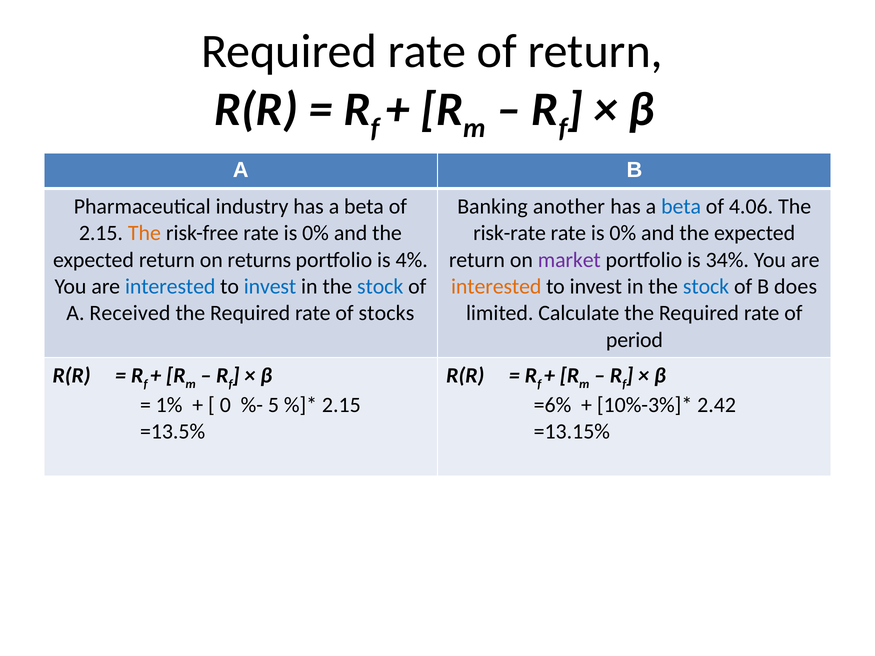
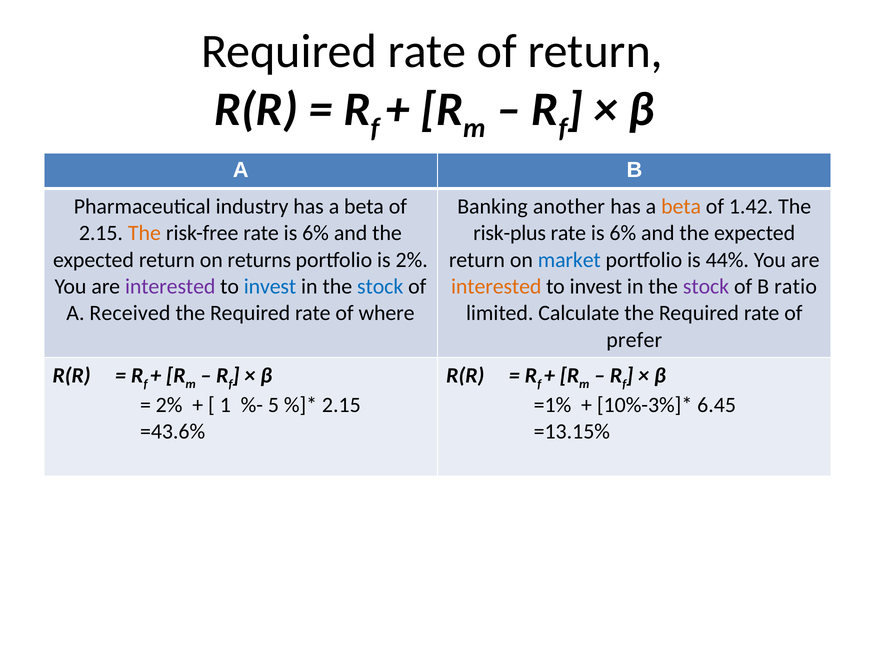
beta at (681, 207) colour: blue -> orange
4.06: 4.06 -> 1.42
risk-free rate is 0%: 0% -> 6%
risk-rate: risk-rate -> risk-plus
0% at (623, 233): 0% -> 6%
is 4%: 4% -> 2%
market colour: purple -> blue
34%: 34% -> 44%
interested at (170, 287) colour: blue -> purple
stock at (706, 287) colour: blue -> purple
does: does -> ratio
stocks: stocks -> where
period: period -> prefer
1% at (169, 405): 1% -> 2%
0: 0 -> 1
=6%: =6% -> =1%
2.42: 2.42 -> 6.45
=13.5%: =13.5% -> =43.6%
